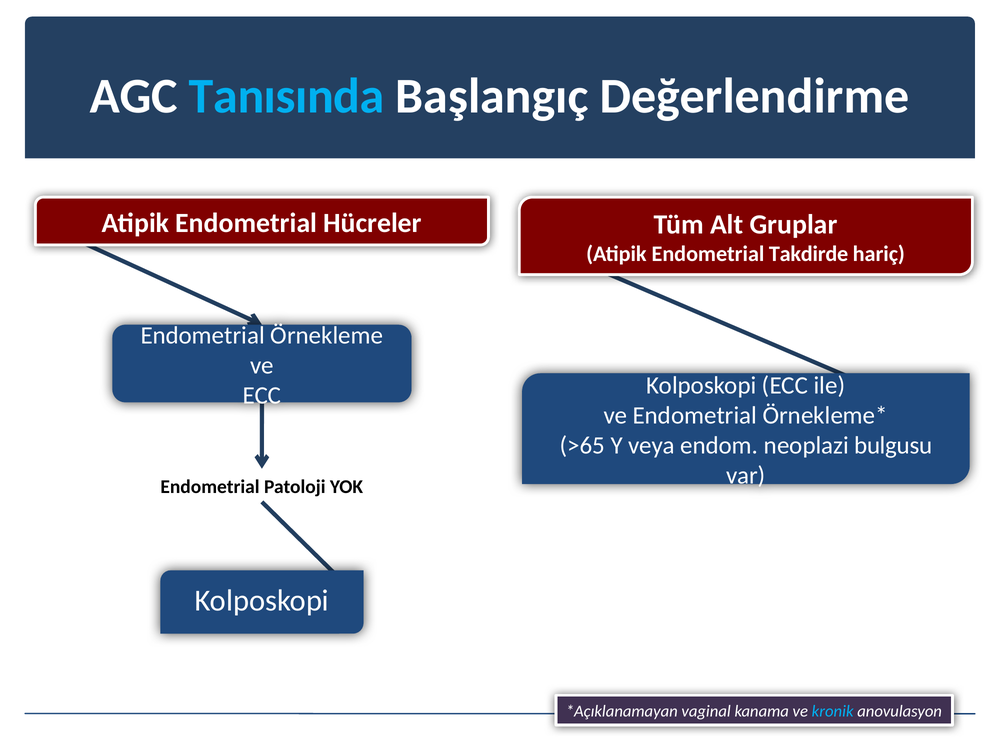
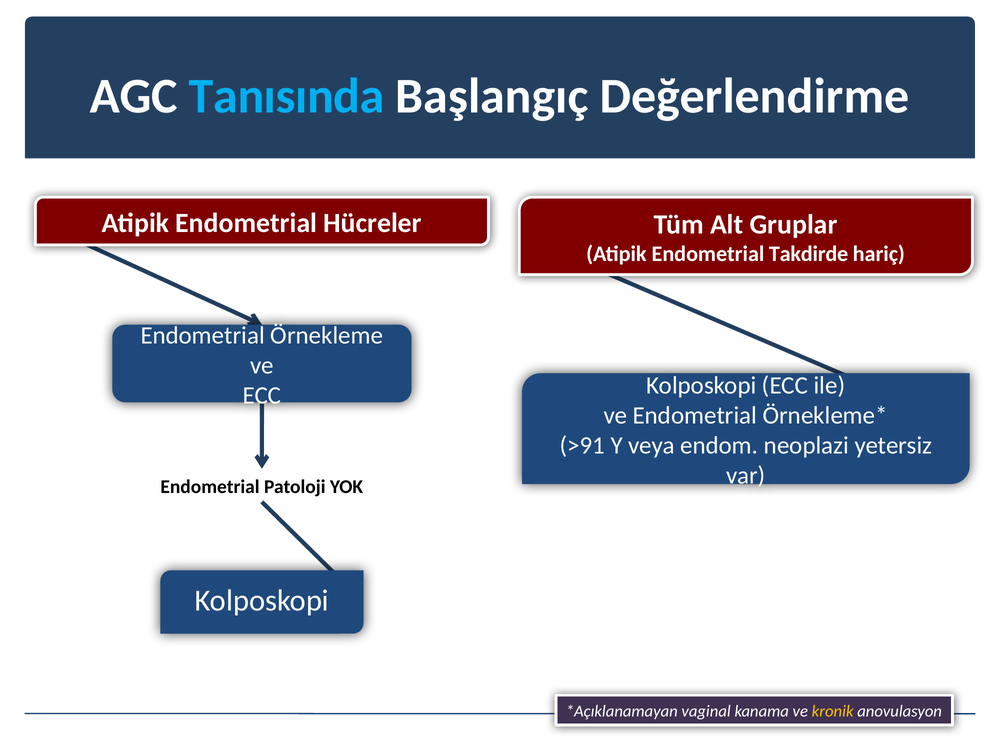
>65: >65 -> >91
bulgusu: bulgusu -> yetersiz
kronik colour: light blue -> yellow
